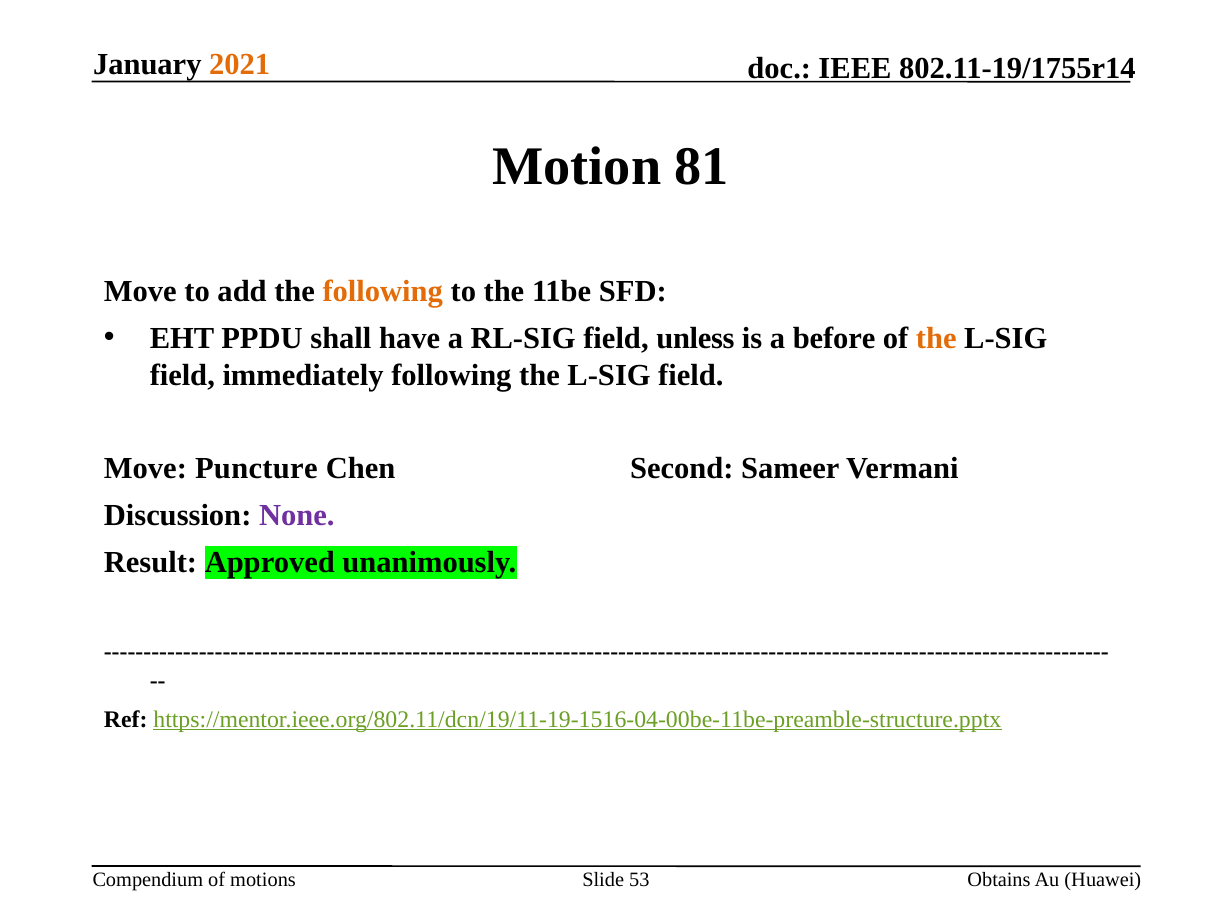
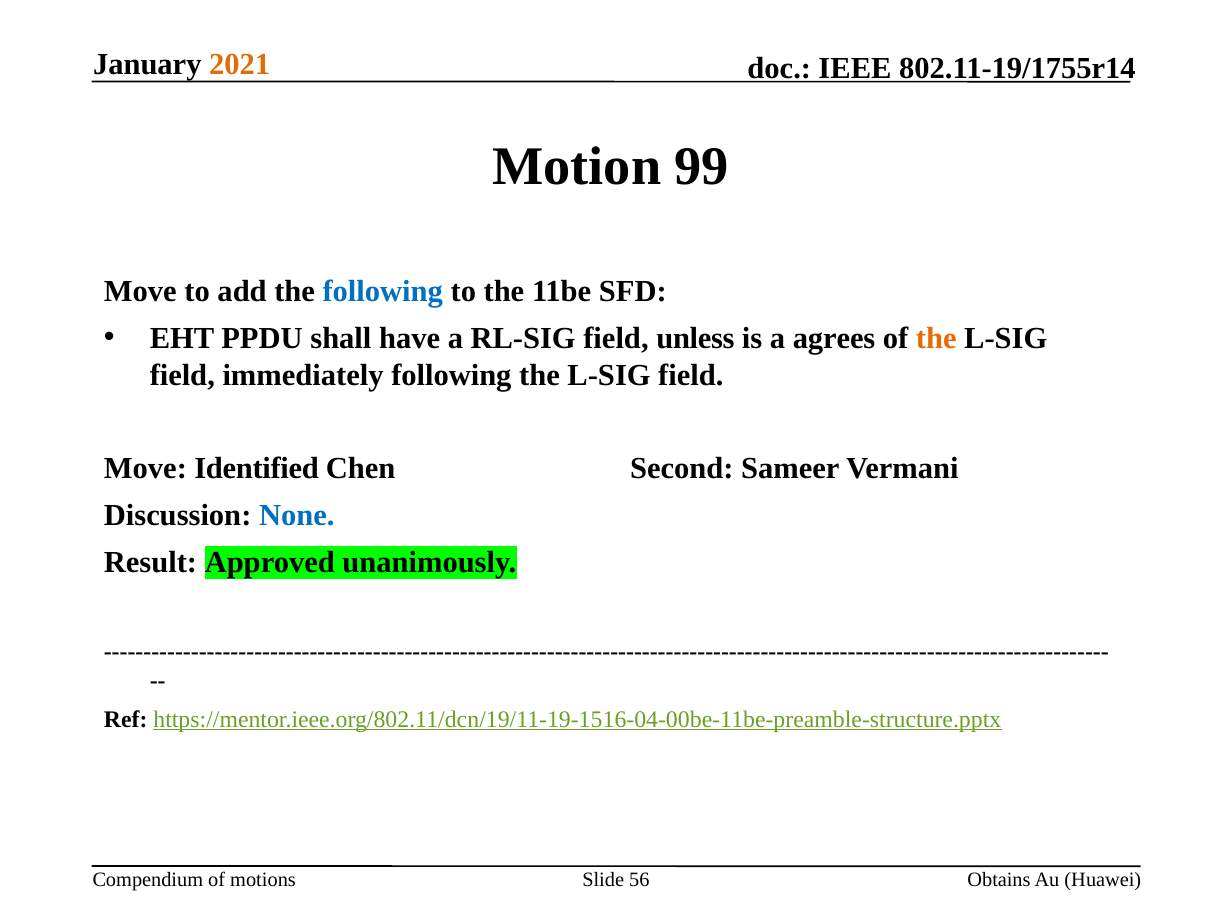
81: 81 -> 99
following at (383, 291) colour: orange -> blue
before: before -> agrees
Puncture: Puncture -> Identified
None colour: purple -> blue
53: 53 -> 56
